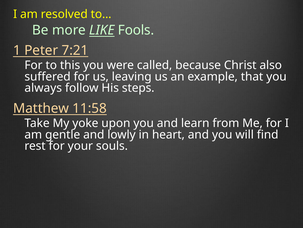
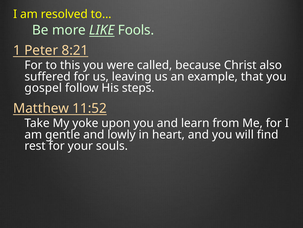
7:21: 7:21 -> 8:21
always: always -> gospel
11:58: 11:58 -> 11:52
